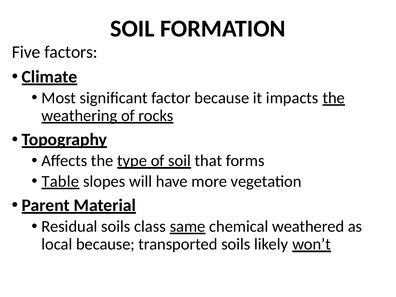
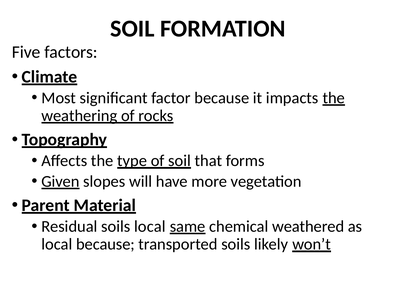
Table: Table -> Given
soils class: class -> local
